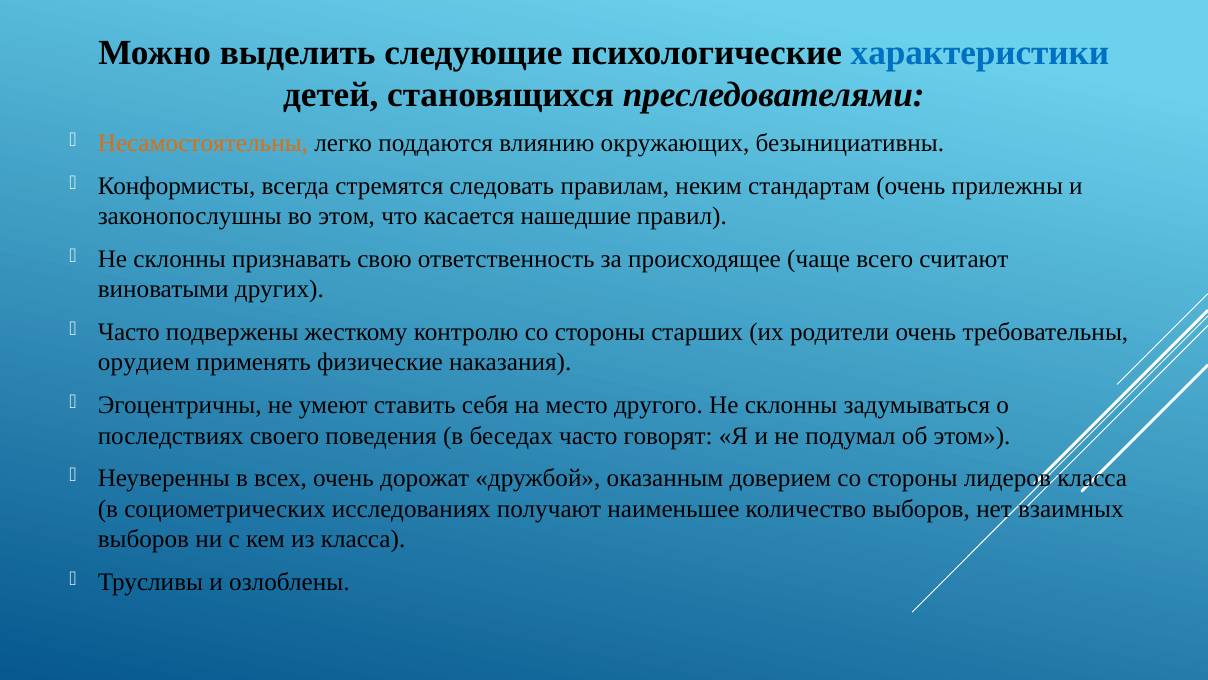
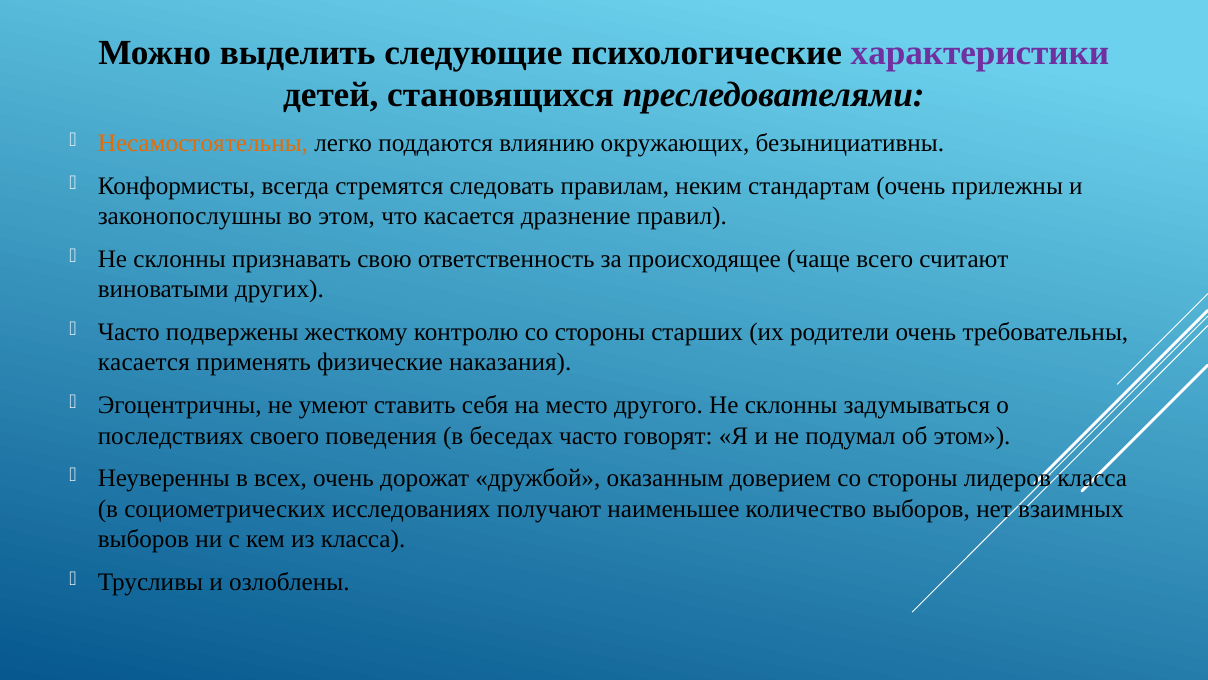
характеристики colour: blue -> purple
нашедшие: нашедшие -> дразнение
орудием at (144, 362): орудием -> касается
